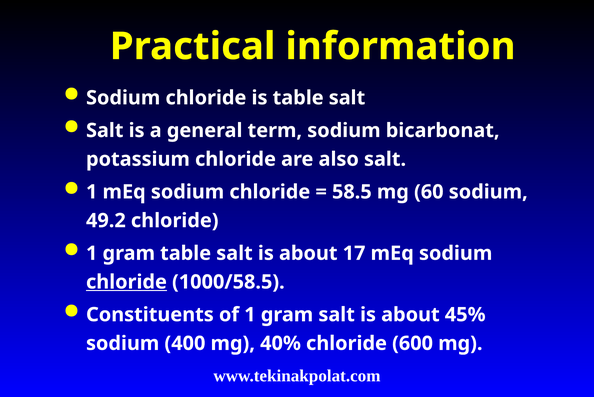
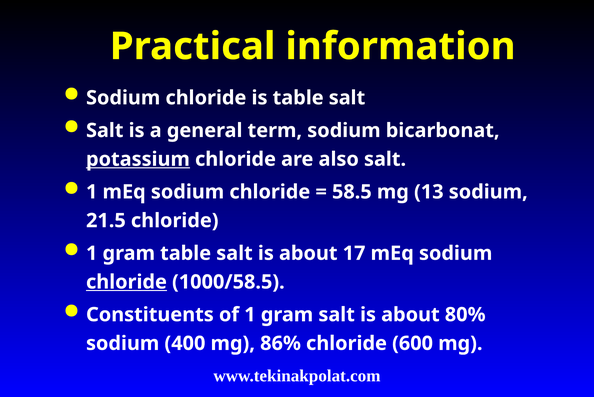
potassium underline: none -> present
60: 60 -> 13
49.2: 49.2 -> 21.5
45%: 45% -> 80%
40%: 40% -> 86%
